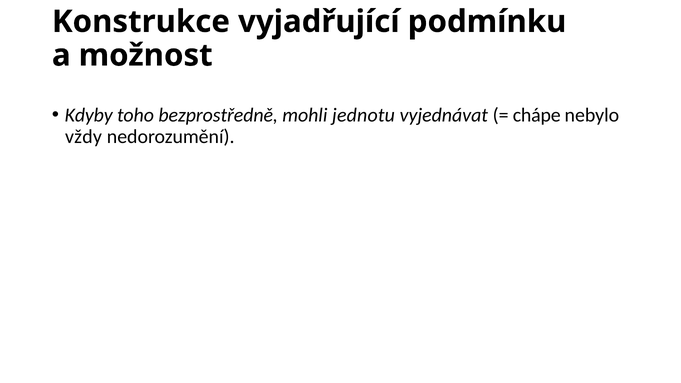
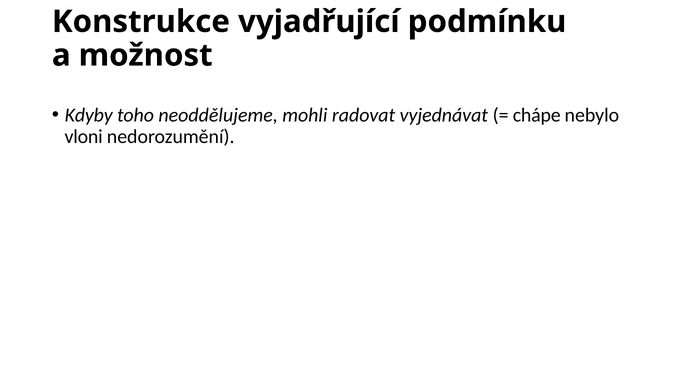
bezprostředně: bezprostředně -> neoddělujeme
jednotu: jednotu -> radovat
vždy: vždy -> vloni
